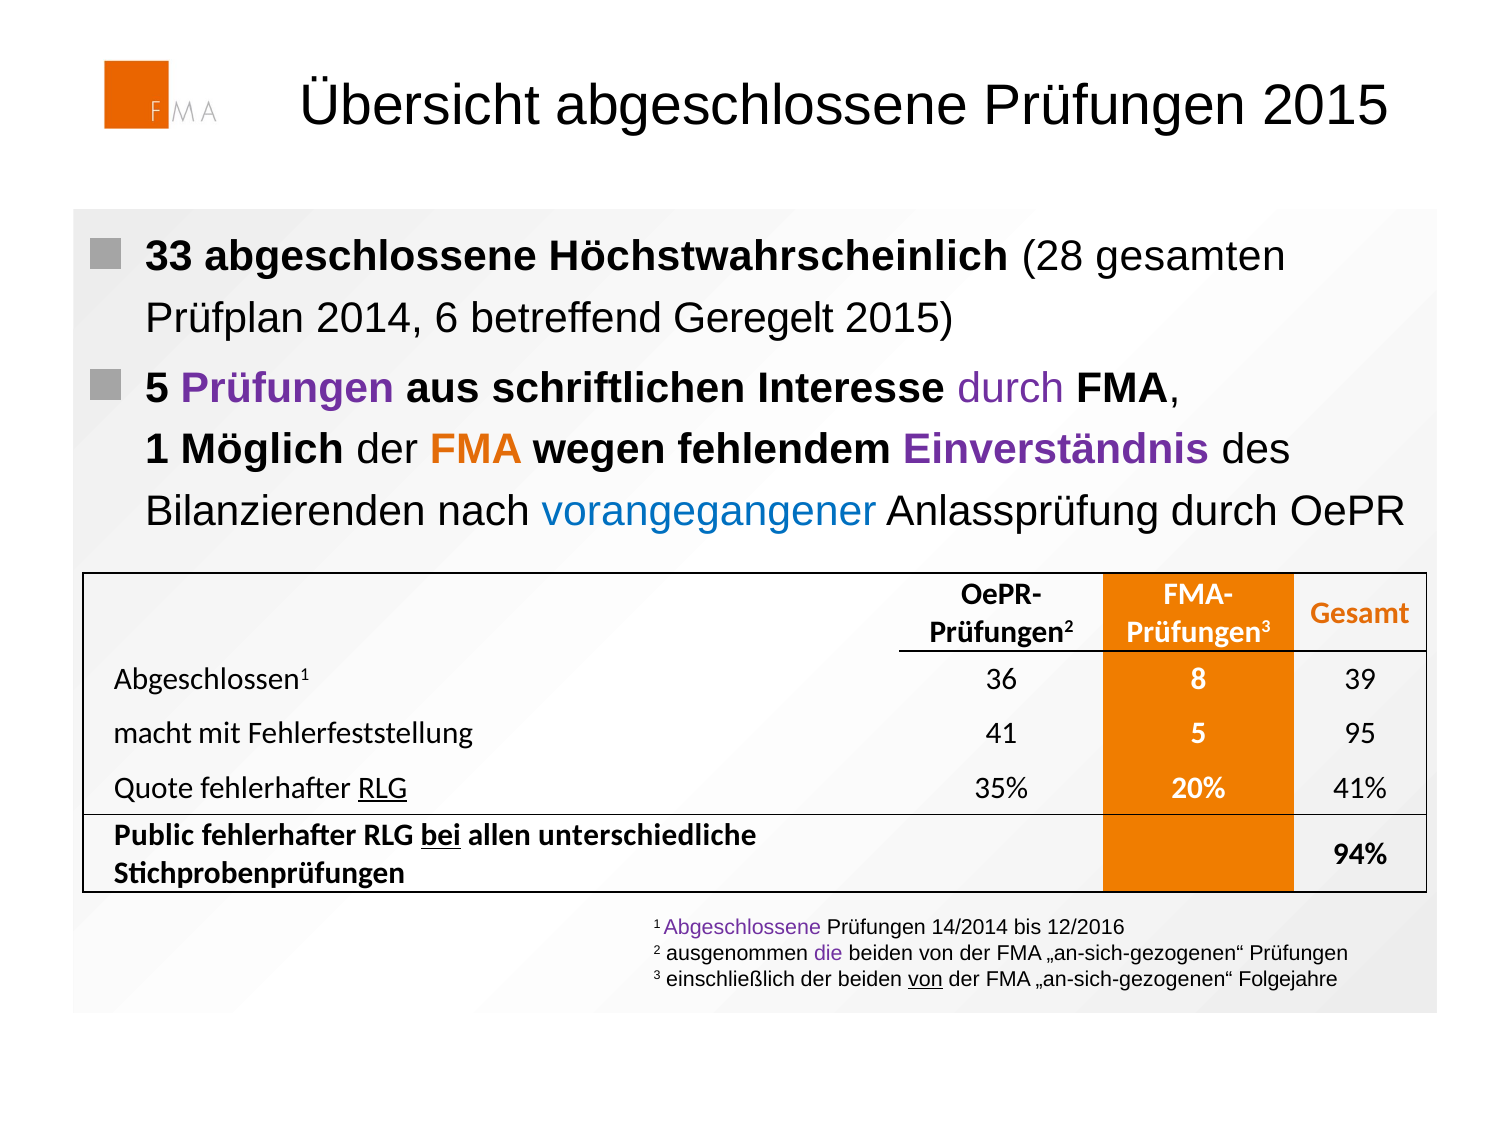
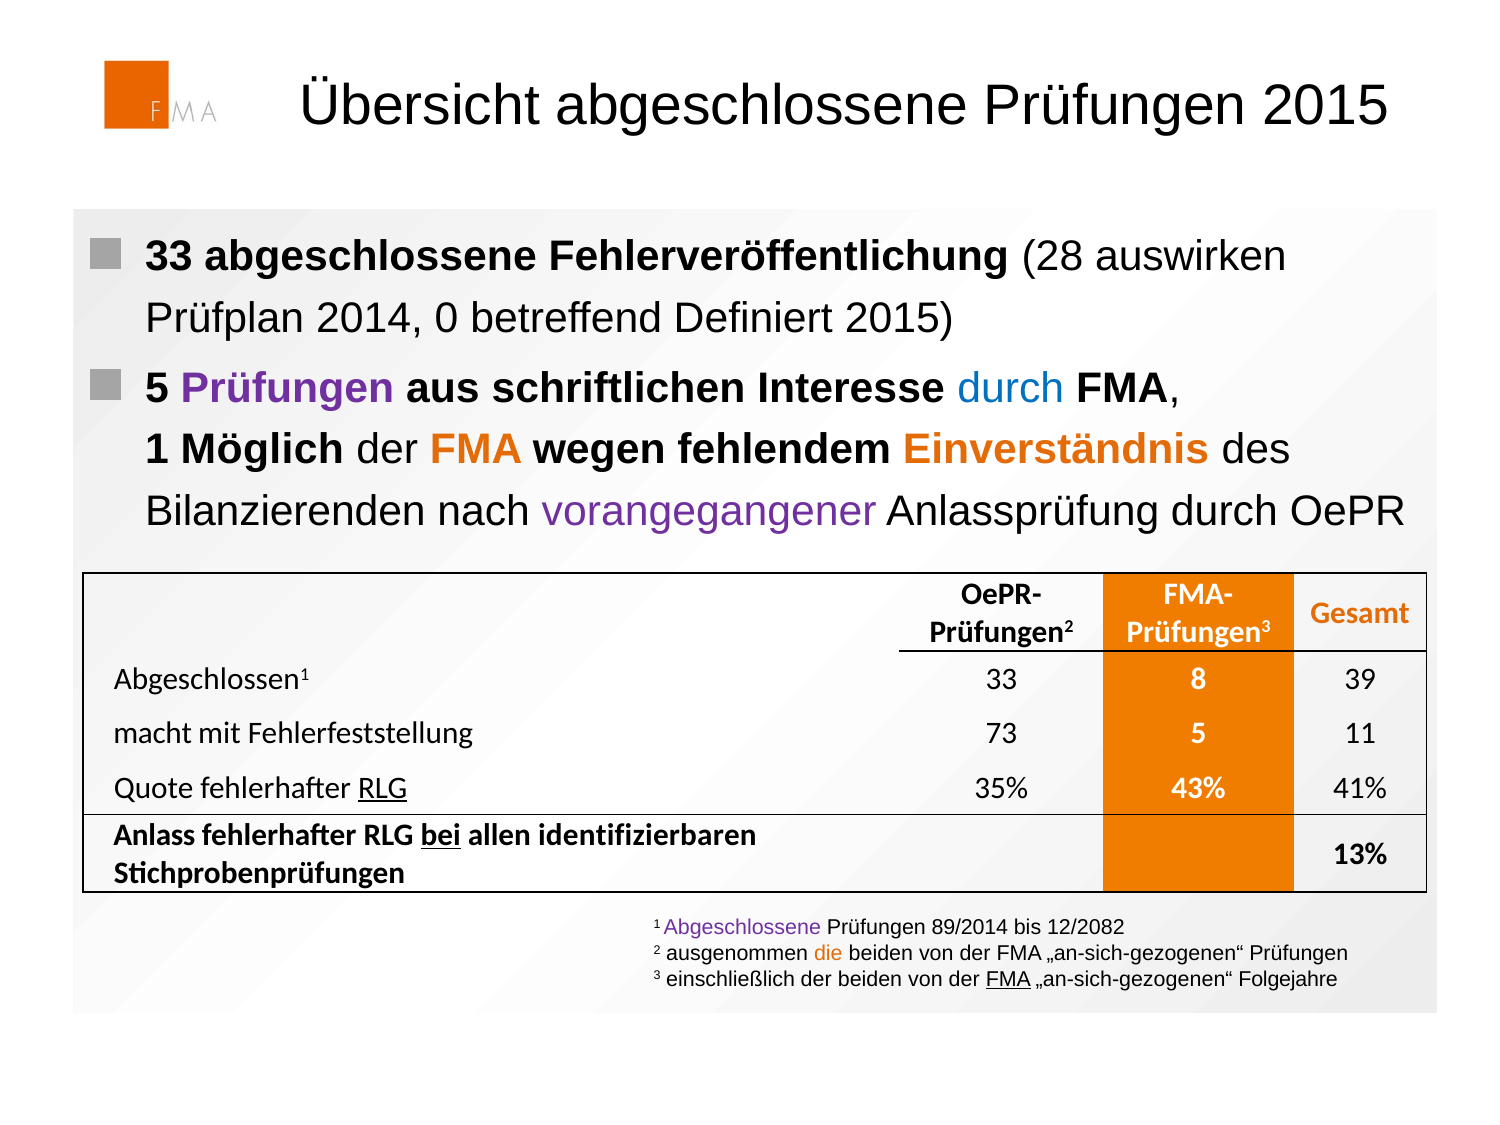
Höchstwahrscheinlich: Höchstwahrscheinlich -> Fehlerveröffentlichung
gesamten: gesamten -> auswirken
6: 6 -> 0
Geregelt: Geregelt -> Definiert
durch at (1011, 388) colour: purple -> blue
Einverständnis colour: purple -> orange
vorangegangener colour: blue -> purple
Abgeschlossen1 36: 36 -> 33
41: 41 -> 73
95: 95 -> 11
20%: 20% -> 43%
Public: Public -> Anlass
unterschiedliche: unterschiedliche -> identifizierbaren
94%: 94% -> 13%
14/2014: 14/2014 -> 89/2014
12/2016: 12/2016 -> 12/2082
die colour: purple -> orange
von at (926, 979) underline: present -> none
FMA at (1008, 979) underline: none -> present
